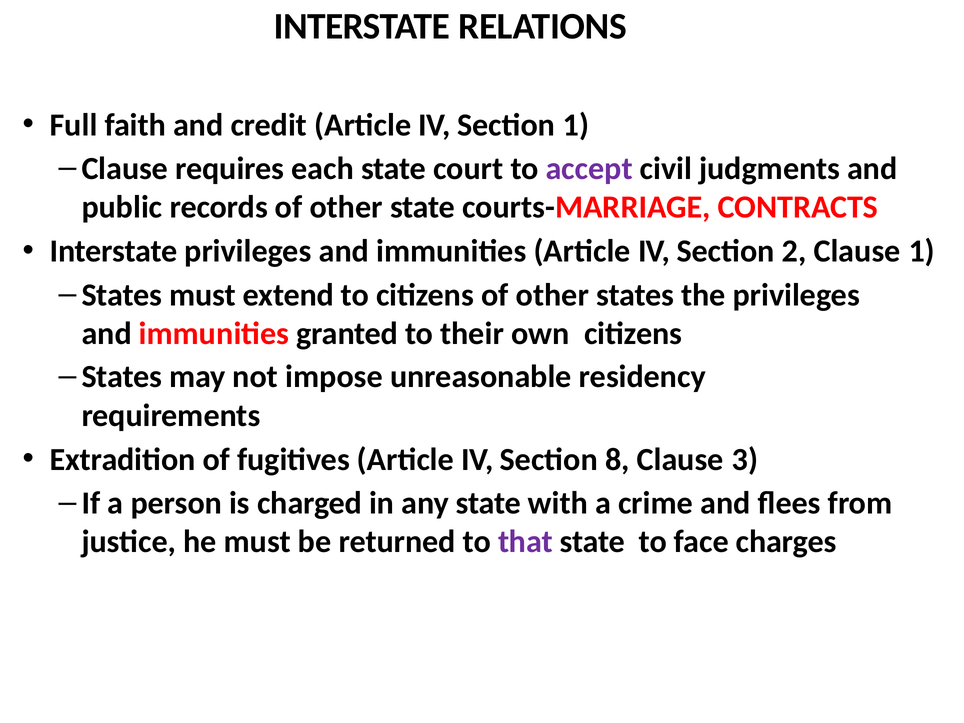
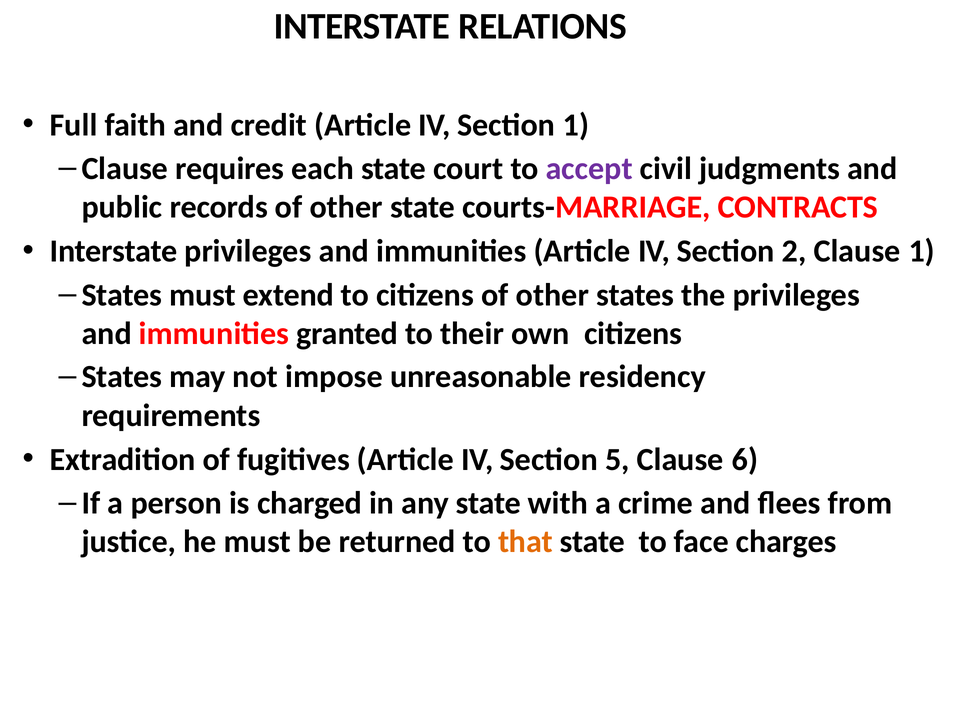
8: 8 -> 5
3: 3 -> 6
that colour: purple -> orange
